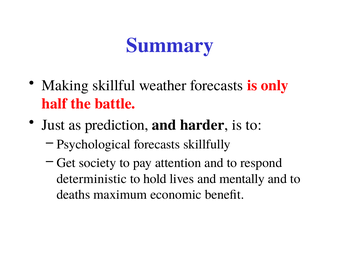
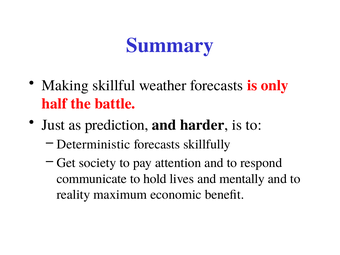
Psychological: Psychological -> Deterministic
deterministic: deterministic -> communicate
deaths: deaths -> reality
